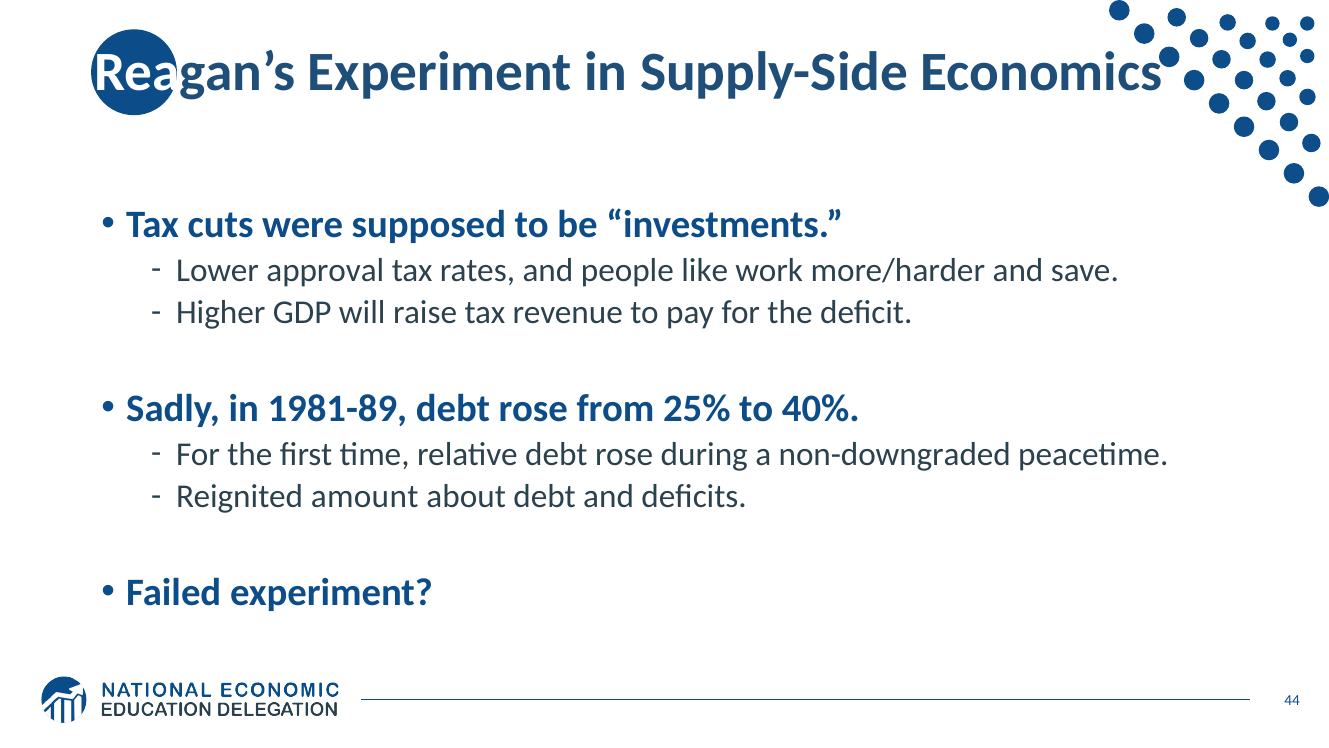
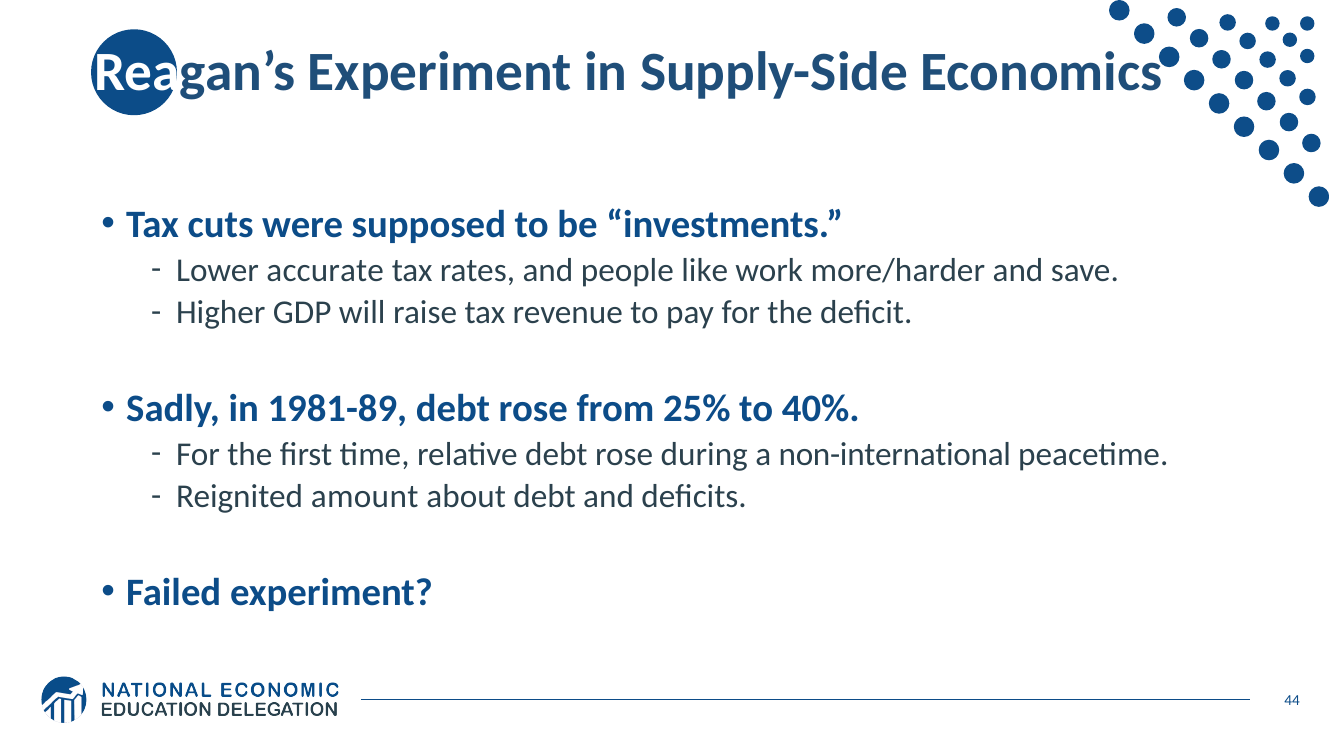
approval: approval -> accurate
non-downgraded: non-downgraded -> non-international
